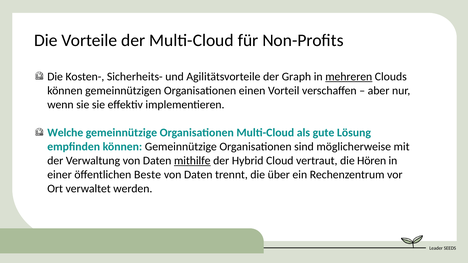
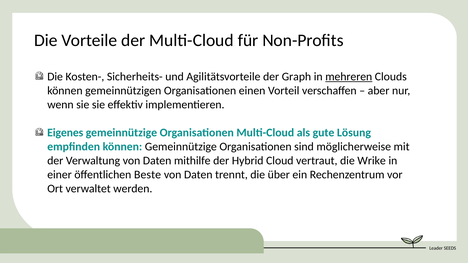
Welche: Welche -> Eigenes
mithilfe underline: present -> none
Hören: Hören -> Wrike
